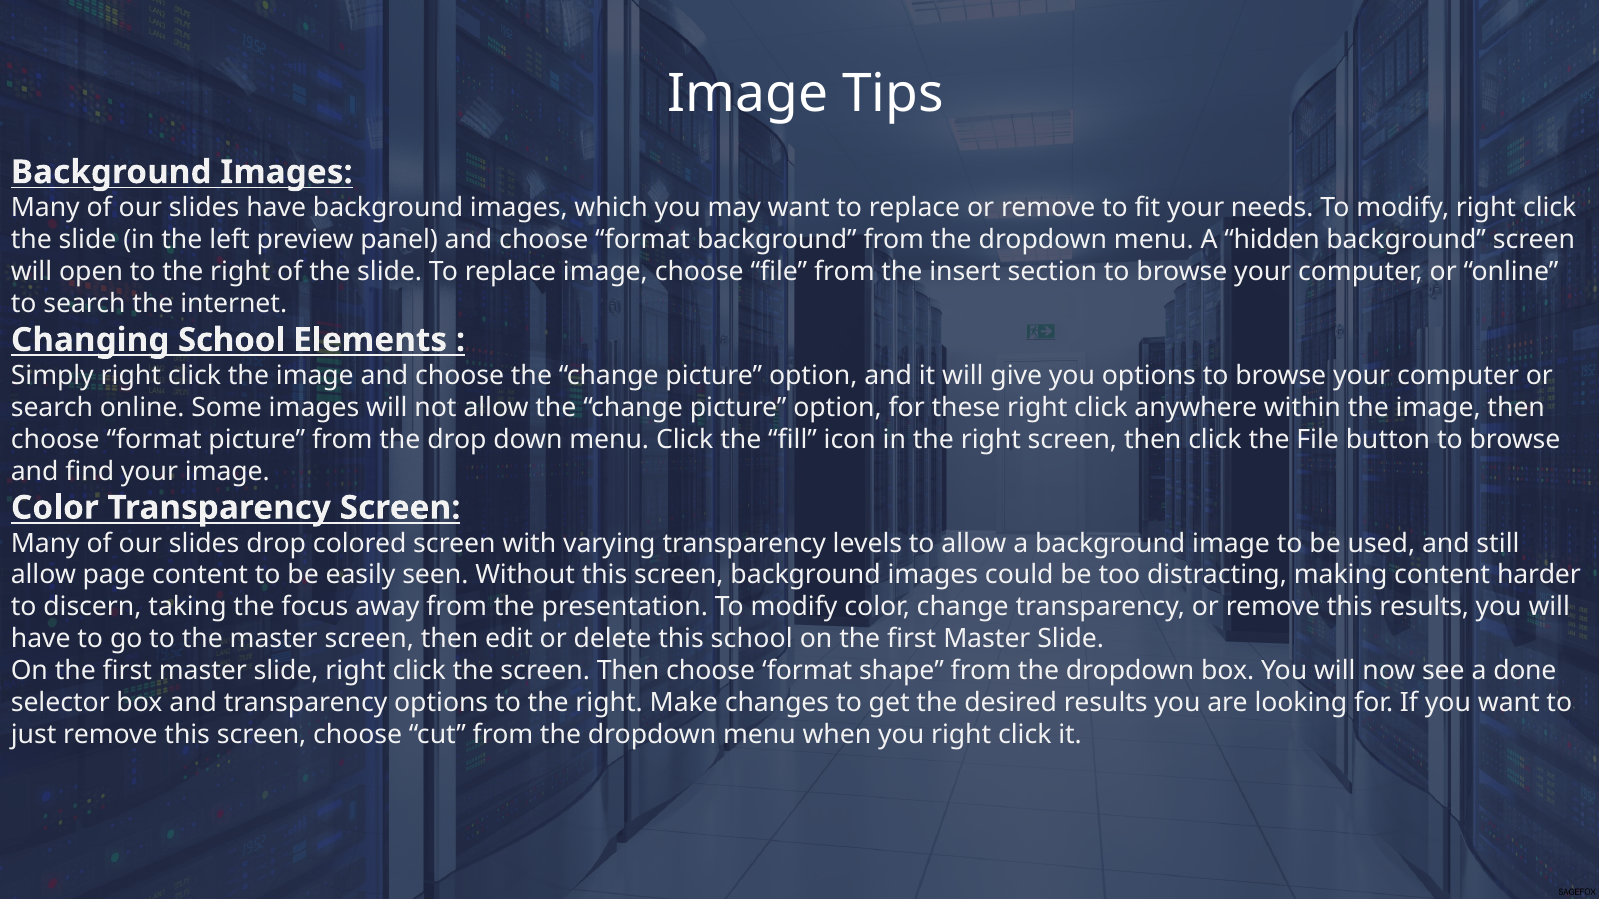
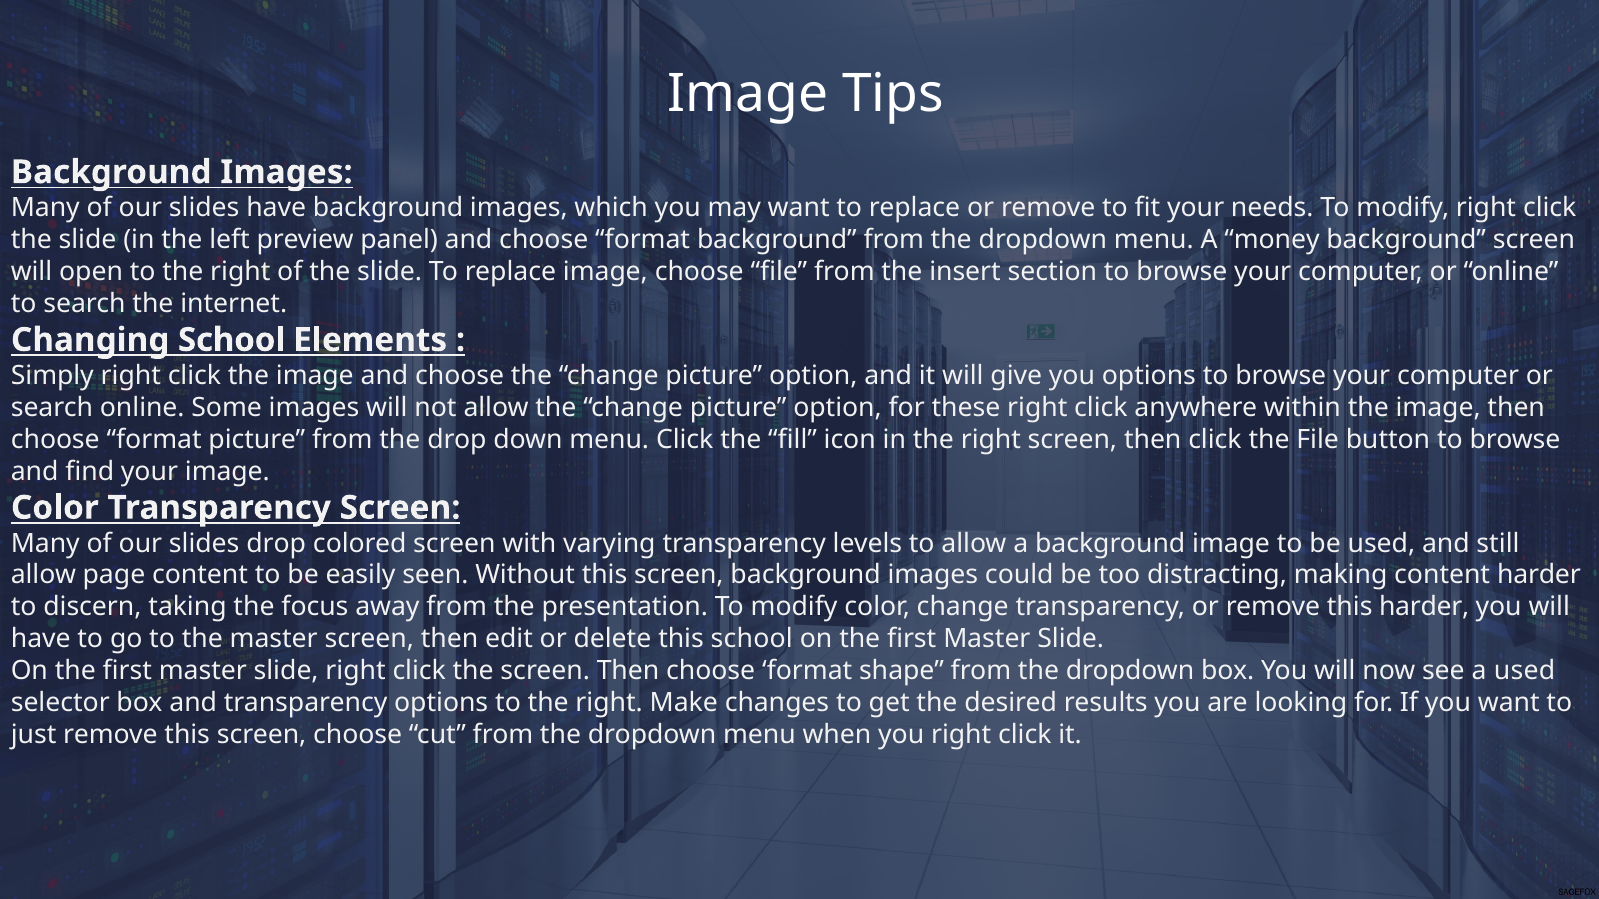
hidden: hidden -> money
this results: results -> harder
a done: done -> used
